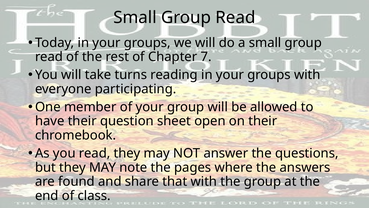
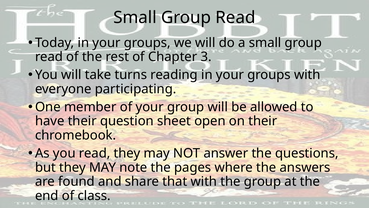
7: 7 -> 3
